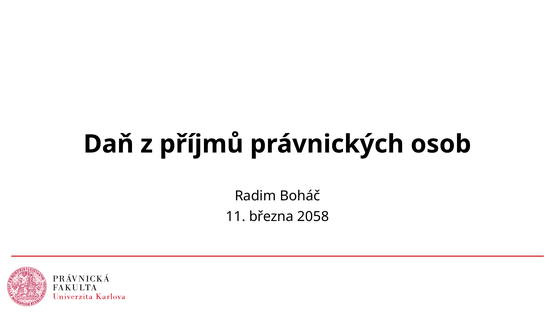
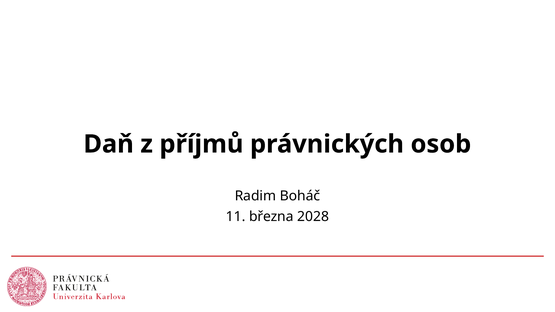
2058: 2058 -> 2028
